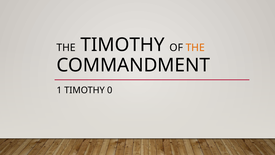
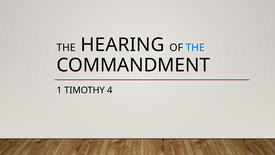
THE TIMOTHY: TIMOTHY -> HEARING
THE at (195, 48) colour: orange -> blue
0: 0 -> 4
